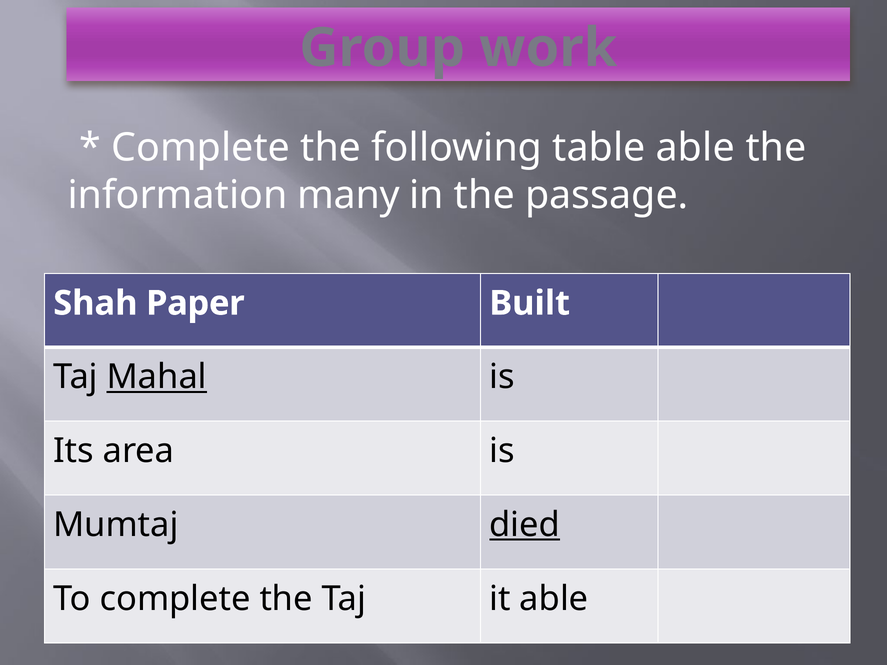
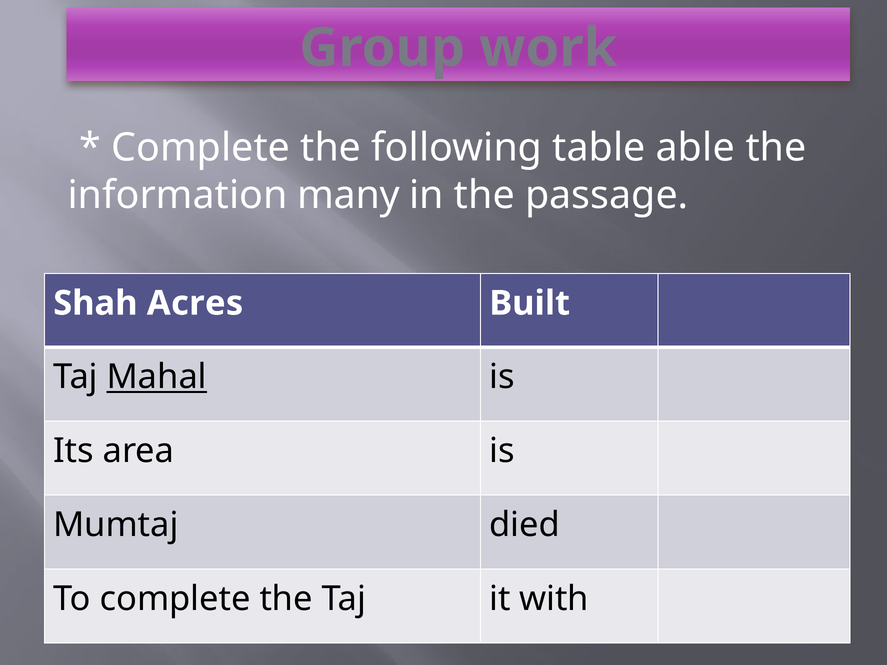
Paper: Paper -> Acres
died underline: present -> none
it able: able -> with
